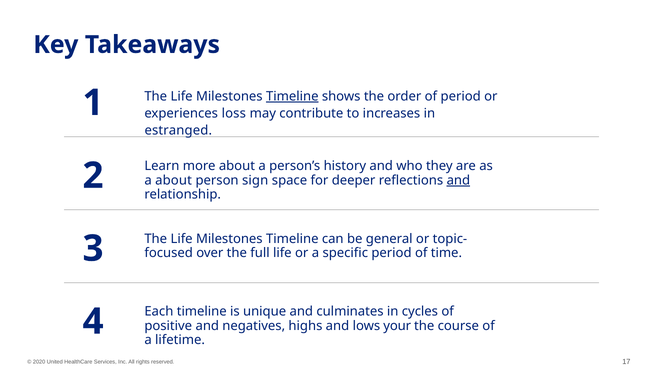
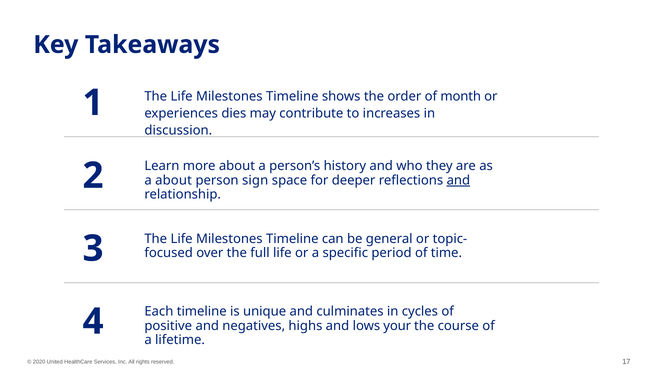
Timeline at (292, 96) underline: present -> none
of period: period -> month
loss: loss -> dies
estranged: estranged -> discussion
